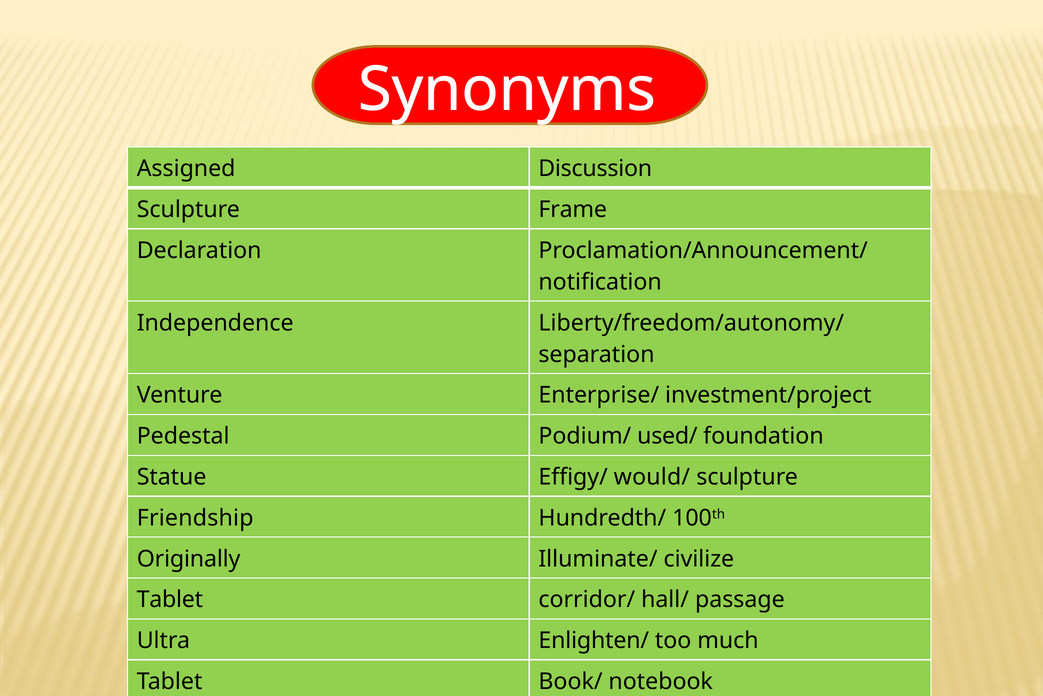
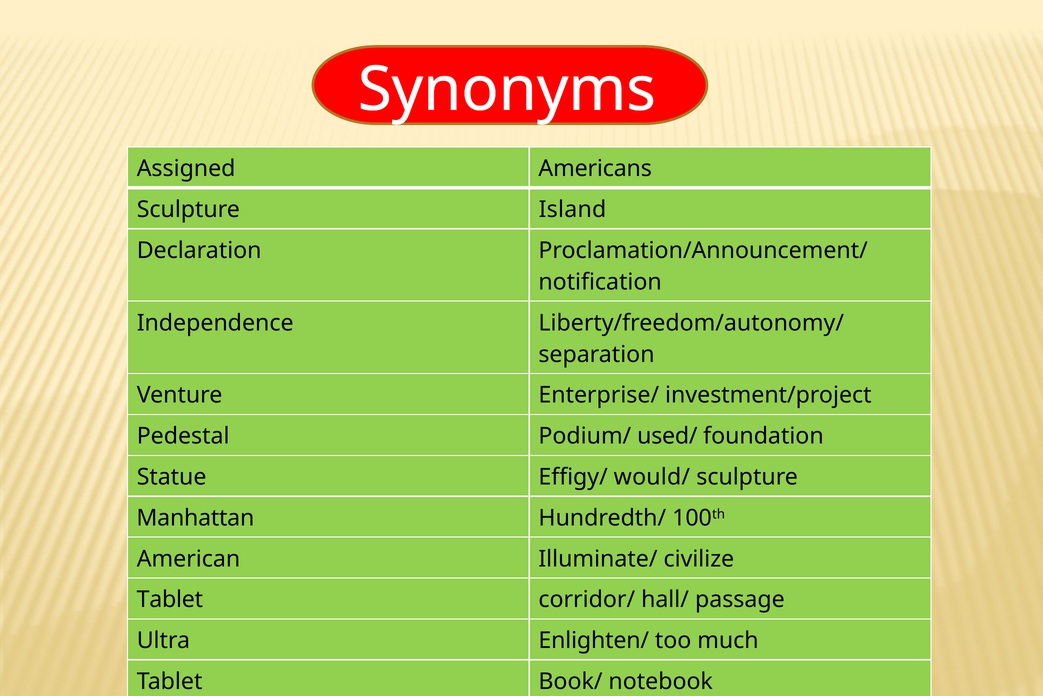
Discussion: Discussion -> Americans
Frame: Frame -> Island
Friendship: Friendship -> Manhattan
Originally: Originally -> American
